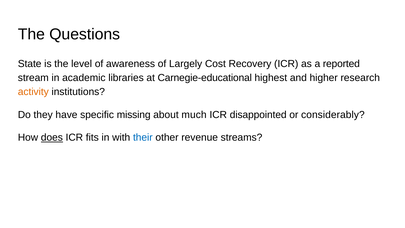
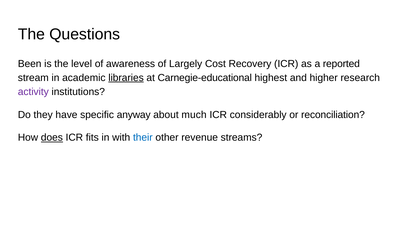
State: State -> Been
libraries underline: none -> present
activity colour: orange -> purple
missing: missing -> anyway
disappointed: disappointed -> considerably
considerably: considerably -> reconciliation
